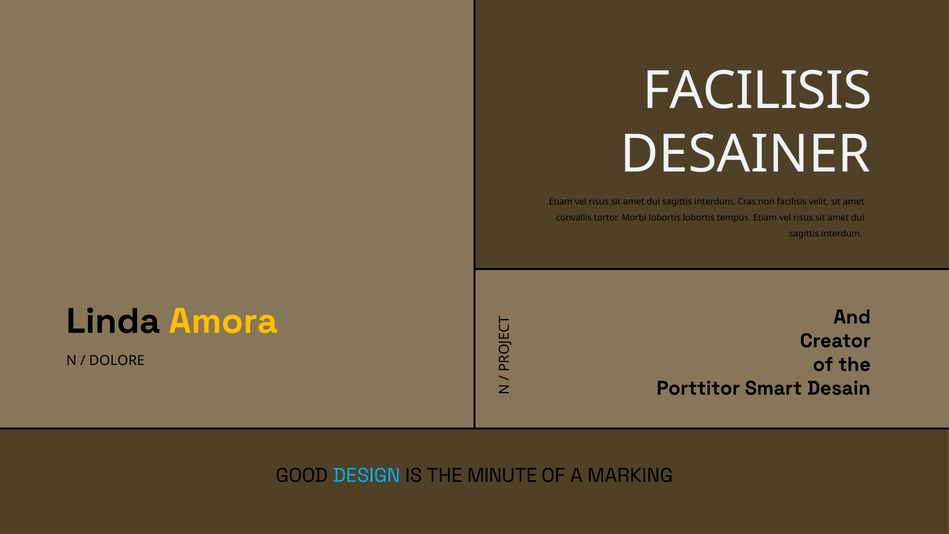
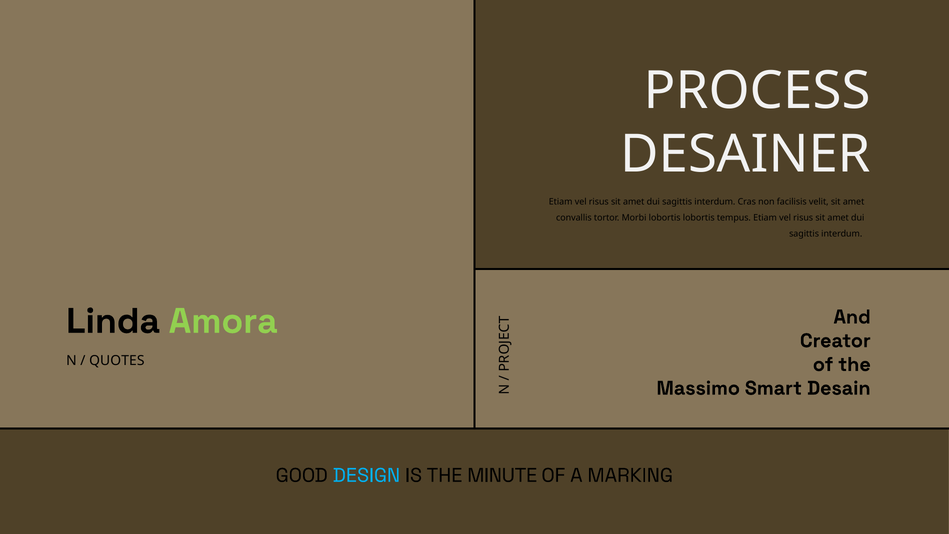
FACILISIS at (757, 91): FACILISIS -> PROCESS
Amora colour: yellow -> light green
DOLORE: DOLORE -> QUOTES
Porttitor: Porttitor -> Massimo
